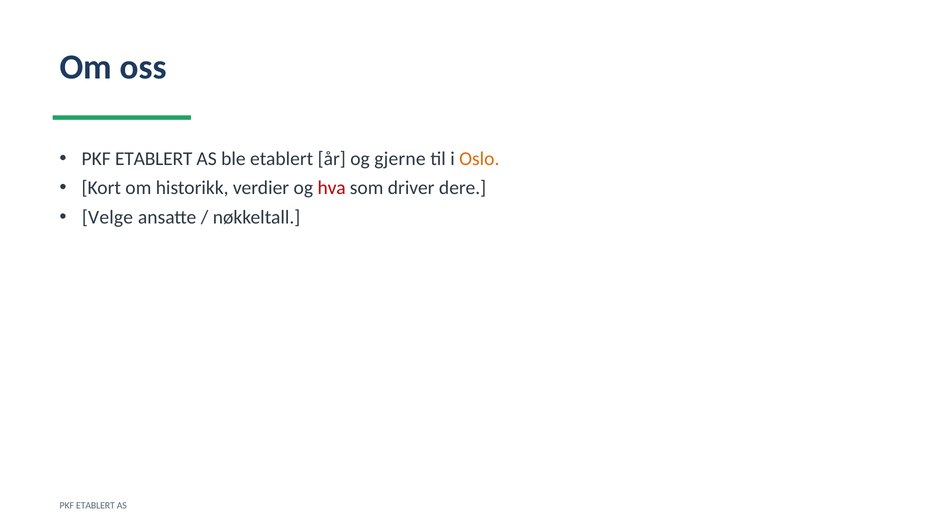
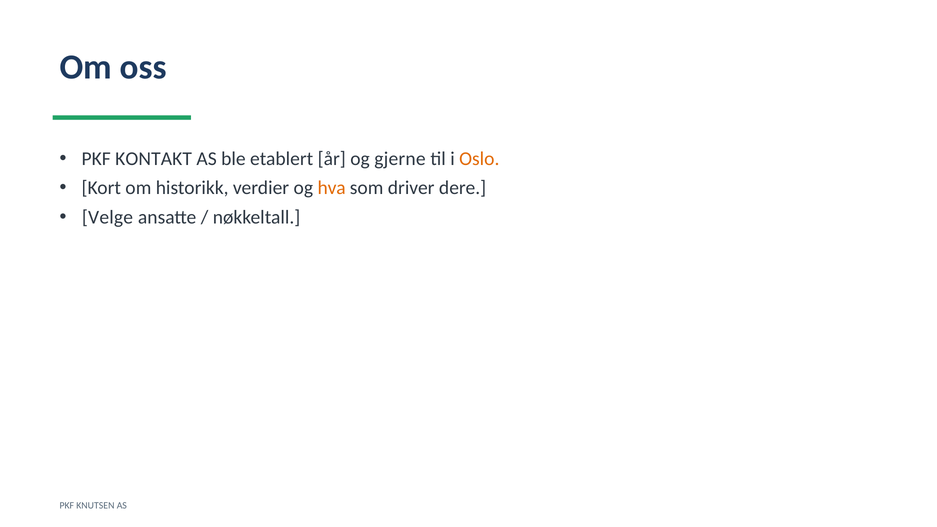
ETABLERT at (154, 159): ETABLERT -> KONTAKT
hva colour: red -> orange
ETABLERT at (95, 506): ETABLERT -> KNUTSEN
